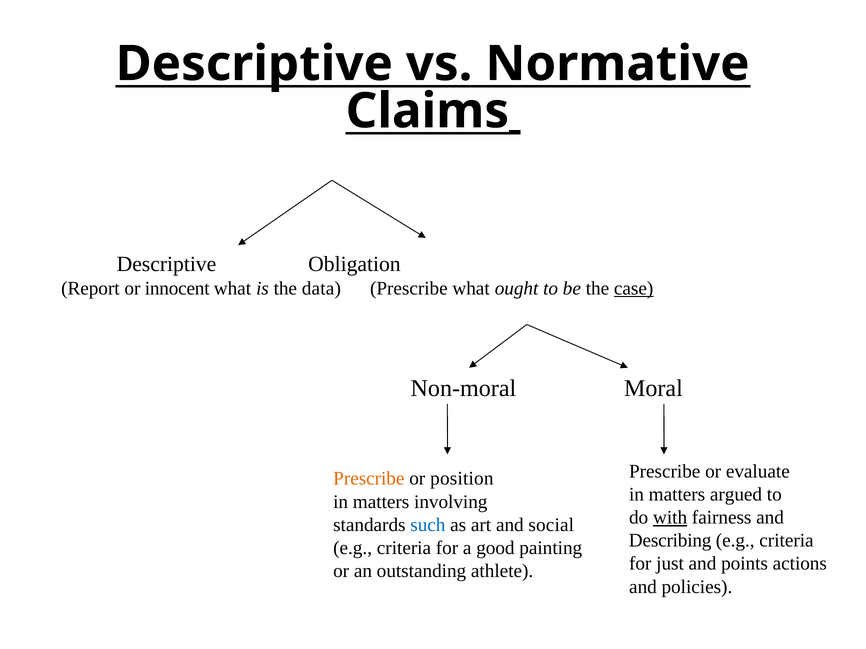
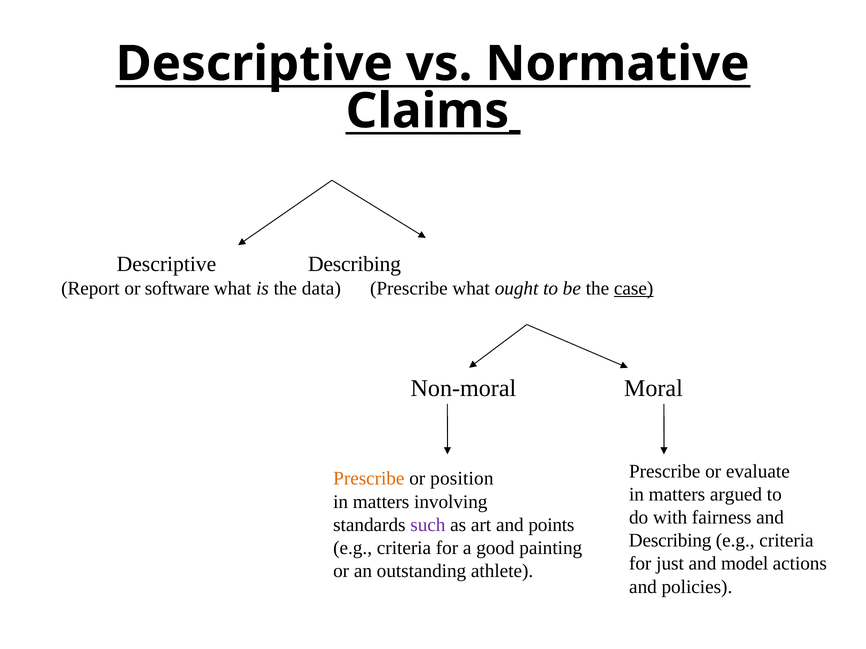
Descriptive Obligation: Obligation -> Describing
innocent: innocent -> software
with underline: present -> none
such colour: blue -> purple
social: social -> points
points: points -> model
